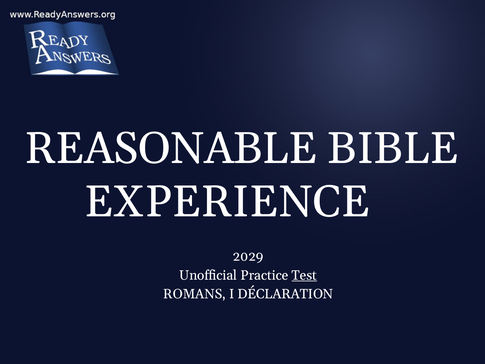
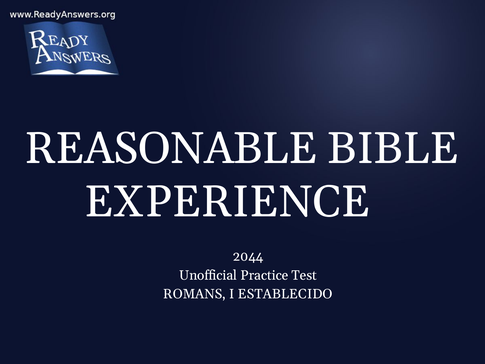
2029: 2029 -> 2044
Test underline: present -> none
DÉCLARATION: DÉCLARATION -> ESTABLECIDO
